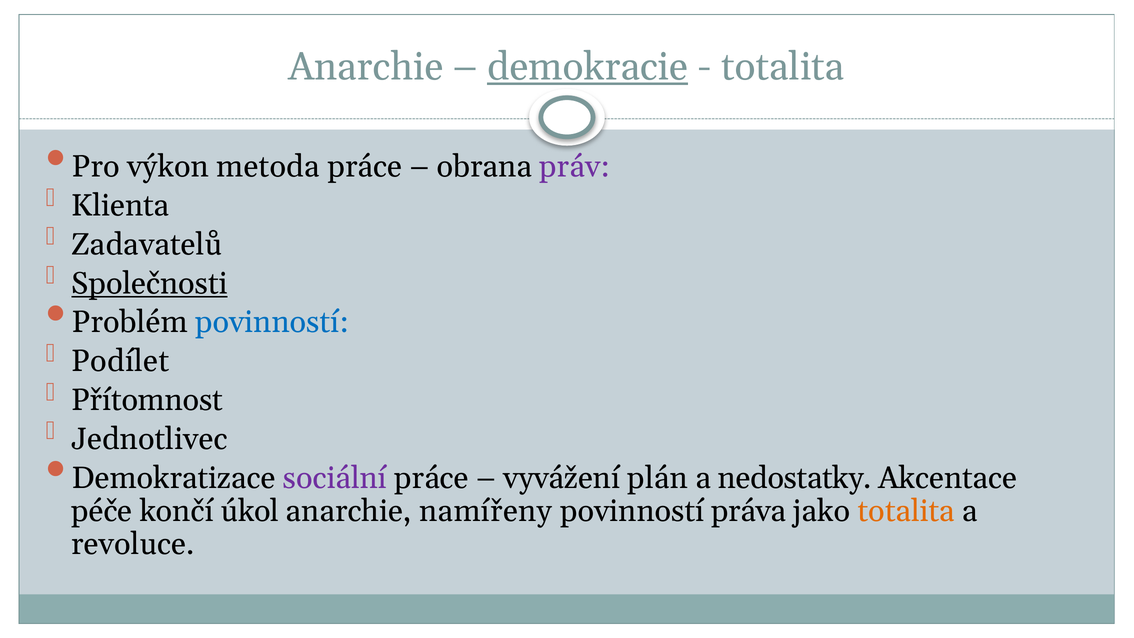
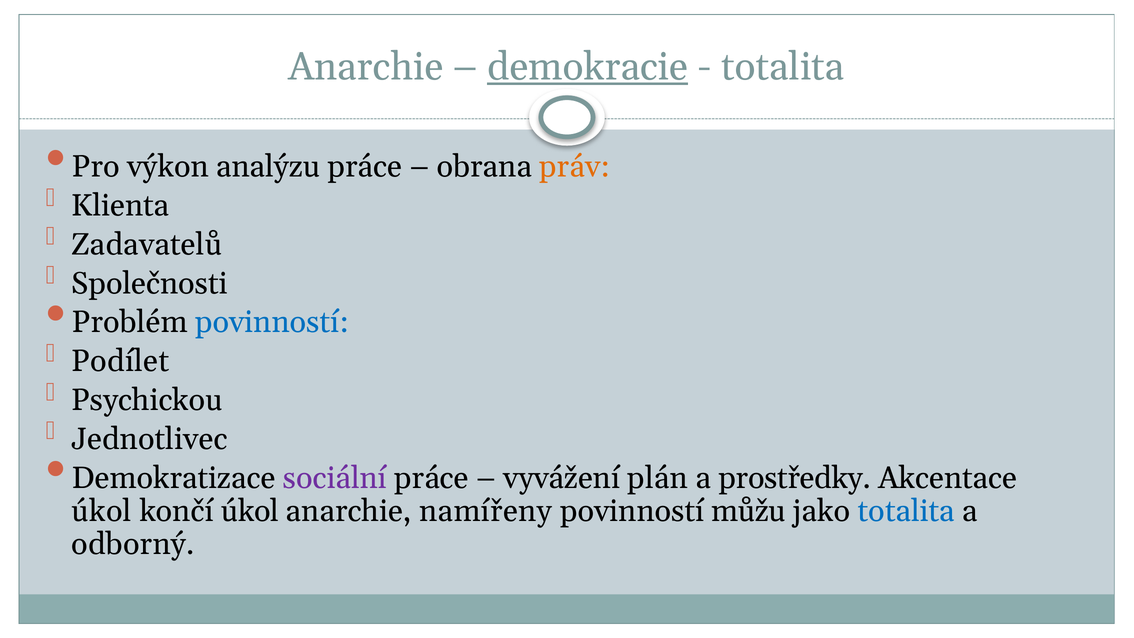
metoda: metoda -> analýzu
práv colour: purple -> orange
Společnosti underline: present -> none
Přítomnost: Přítomnost -> Psychickou
nedostatky: nedostatky -> prostředky
péče at (102, 511): péče -> úkol
práva: práva -> můžu
totalita at (906, 511) colour: orange -> blue
revoluce: revoluce -> odborný
